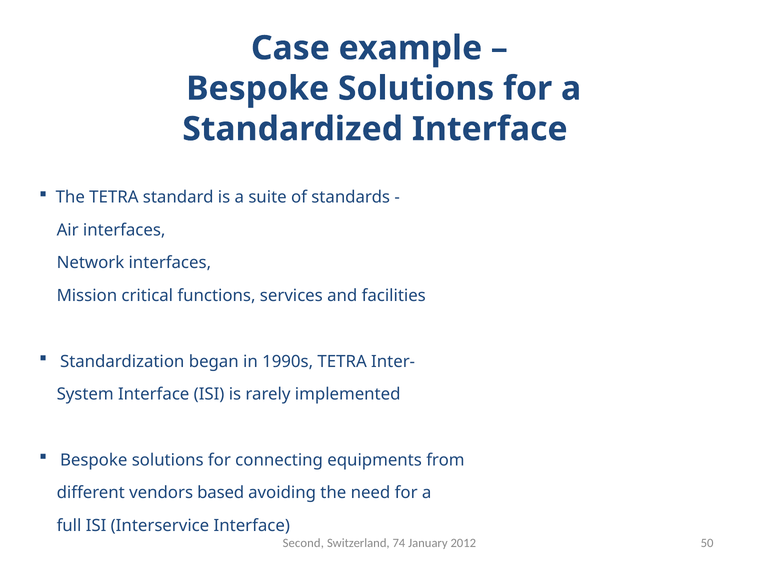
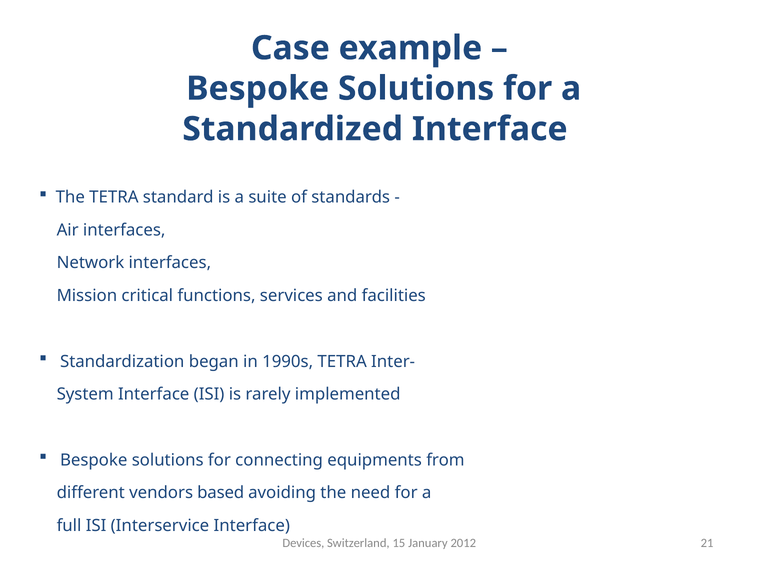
Second: Second -> Devices
74: 74 -> 15
50: 50 -> 21
